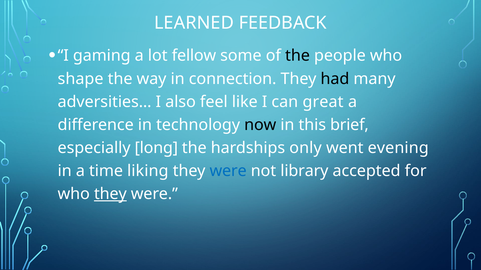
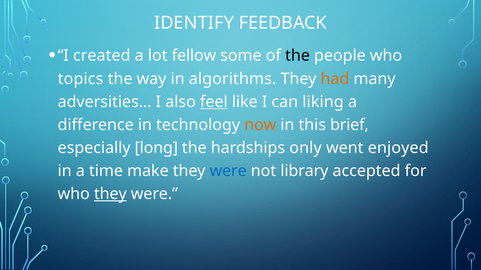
LEARNED: LEARNED -> IDENTIFY
gaming: gaming -> created
shape: shape -> topics
connection: connection -> algorithms
had colour: black -> orange
feel underline: none -> present
great: great -> liking
now colour: black -> orange
evening: evening -> enjoyed
liking: liking -> make
